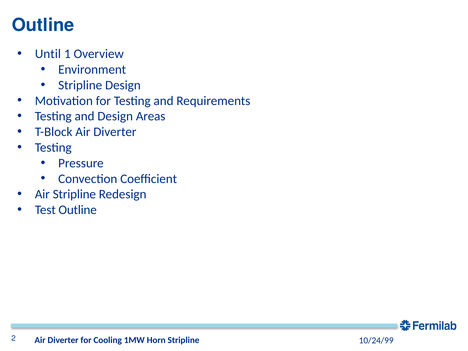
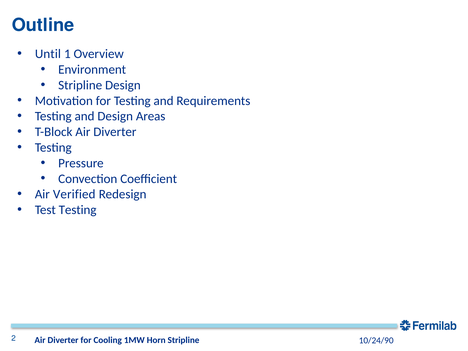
Air Stripline: Stripline -> Verified
Test Outline: Outline -> Testing
10/24/99: 10/24/99 -> 10/24/90
